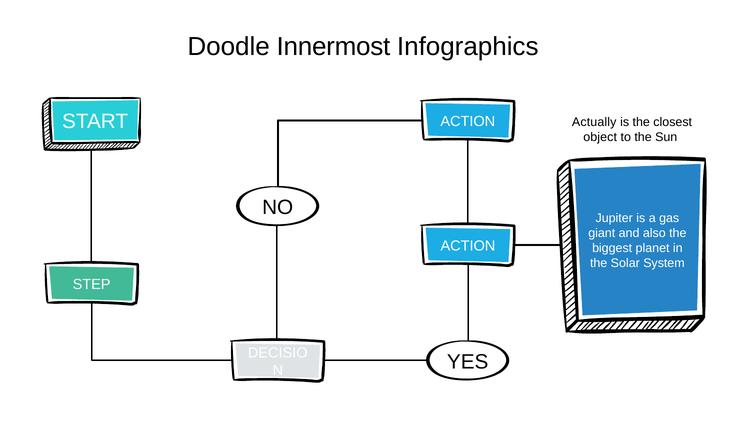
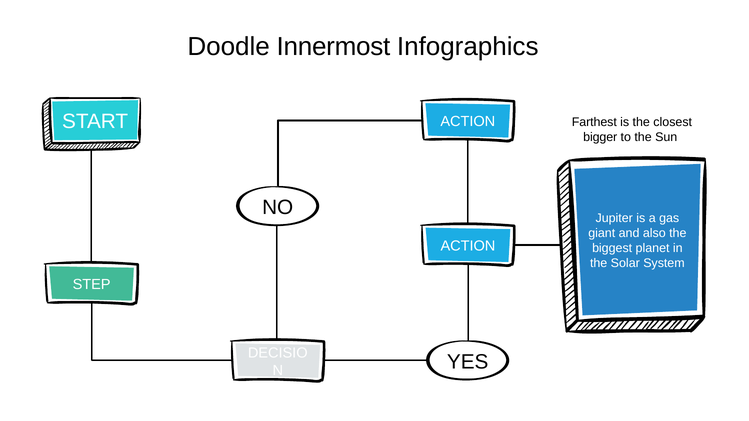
Actually: Actually -> Farthest
object: object -> bigger
